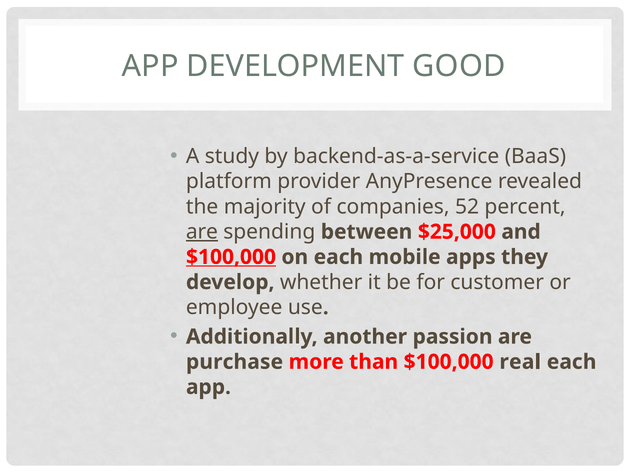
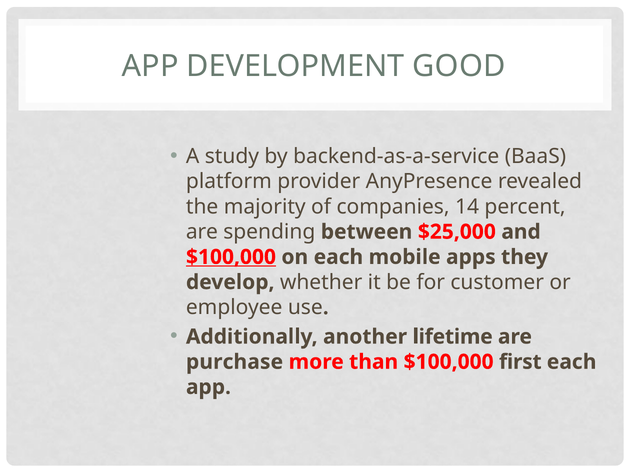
52: 52 -> 14
are at (202, 232) underline: present -> none
passion: passion -> lifetime
real: real -> first
